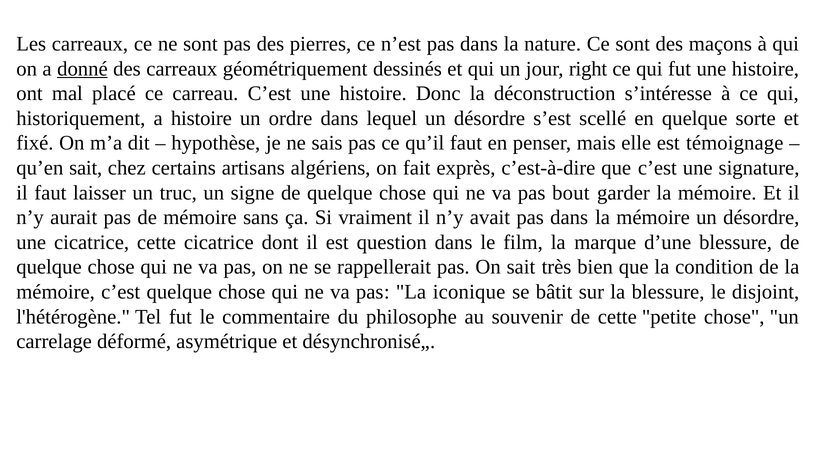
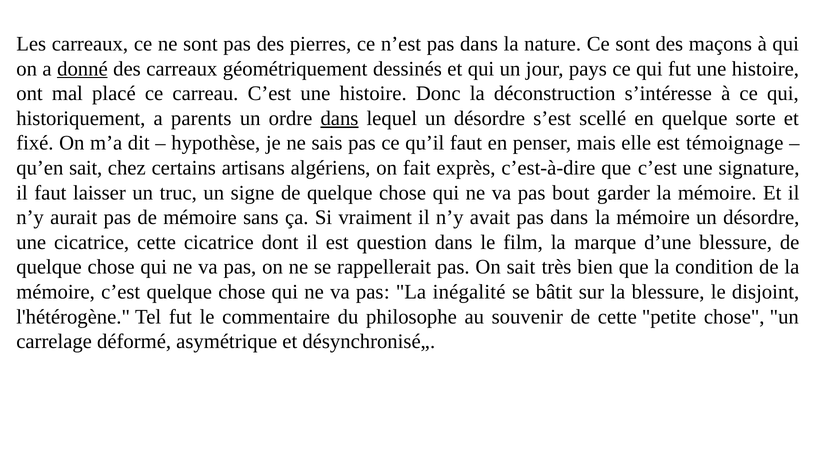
right: right -> pays
a histoire: histoire -> parents
dans at (339, 118) underline: none -> present
iconique: iconique -> inégalité
